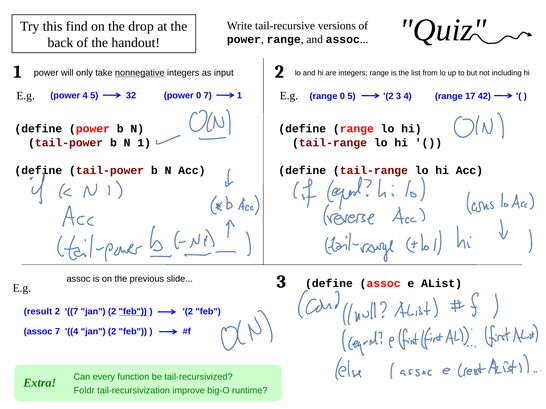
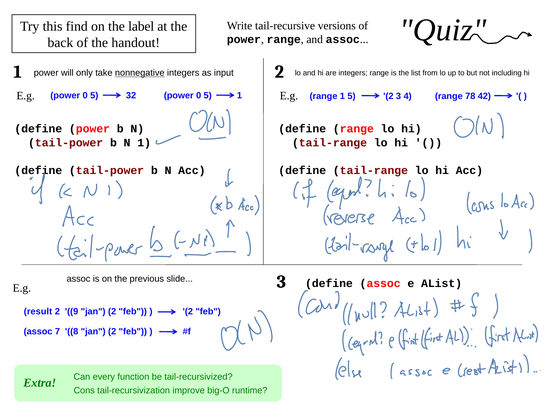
drop: drop -> label
range 0: 0 -> 1
17: 17 -> 78
4 at (85, 96): 4 -> 0
32 power 0 7: 7 -> 5
2 7: 7 -> 9
feb at (133, 312) underline: present -> none
7 4: 4 -> 8
Foldr: Foldr -> Cons
